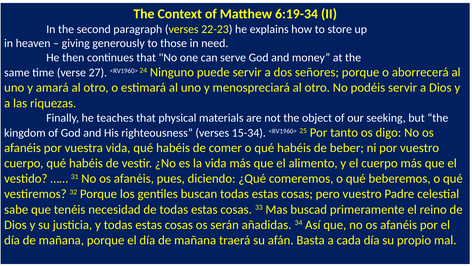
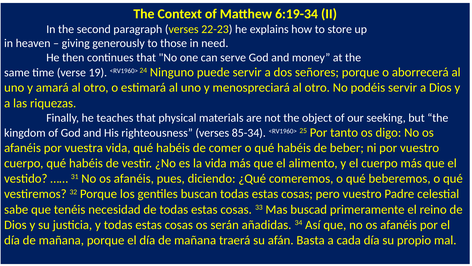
27: 27 -> 19
15-34: 15-34 -> 85-34
